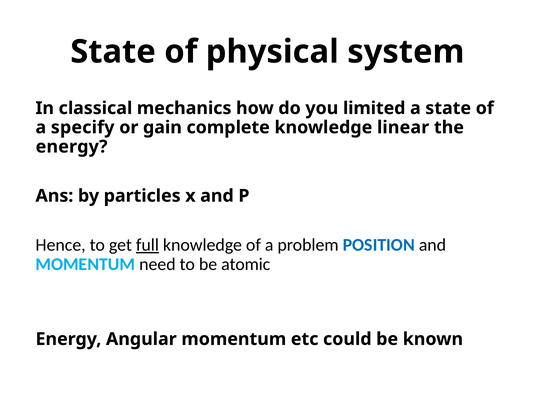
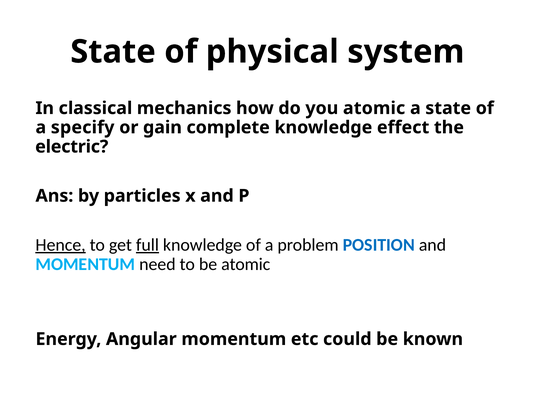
you limited: limited -> atomic
linear: linear -> effect
energy at (72, 147): energy -> electric
Hence underline: none -> present
